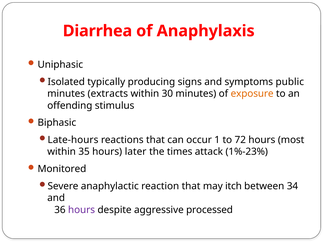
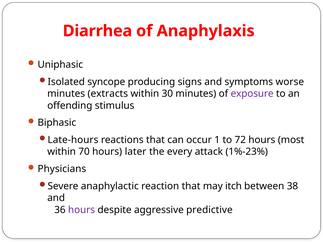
typically: typically -> syncope
public: public -> worse
exposure colour: orange -> purple
35: 35 -> 70
times: times -> every
Monitored: Monitored -> Physicians
34: 34 -> 38
processed: processed -> predictive
